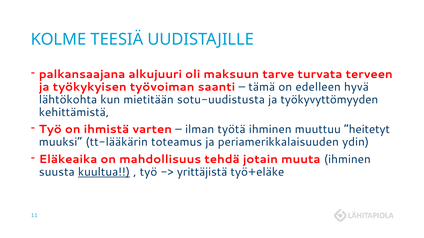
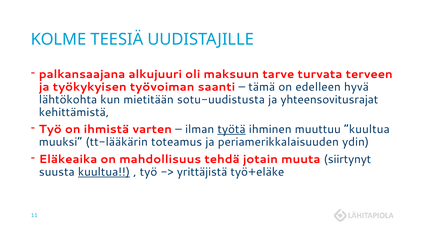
työkyvyttömyyden: työkyvyttömyyden -> yhteensovitusrajat
työtä underline: none -> present
”heitetyt: ”heitetyt -> ”kuultua
muuta ihminen: ihminen -> siirtynyt
